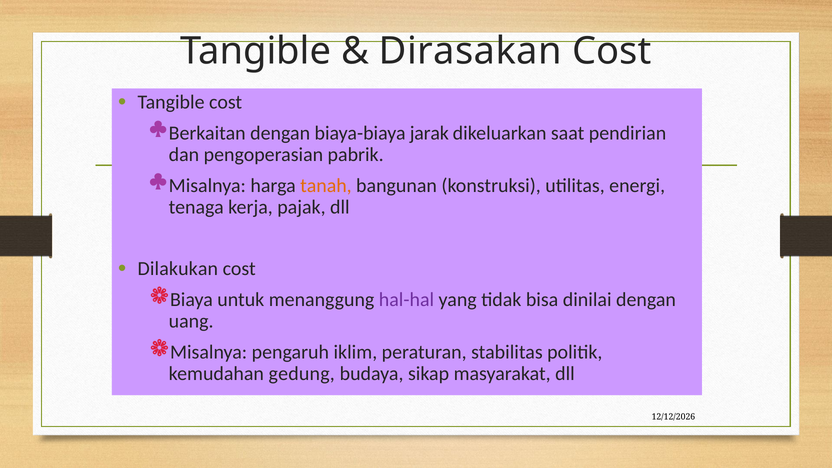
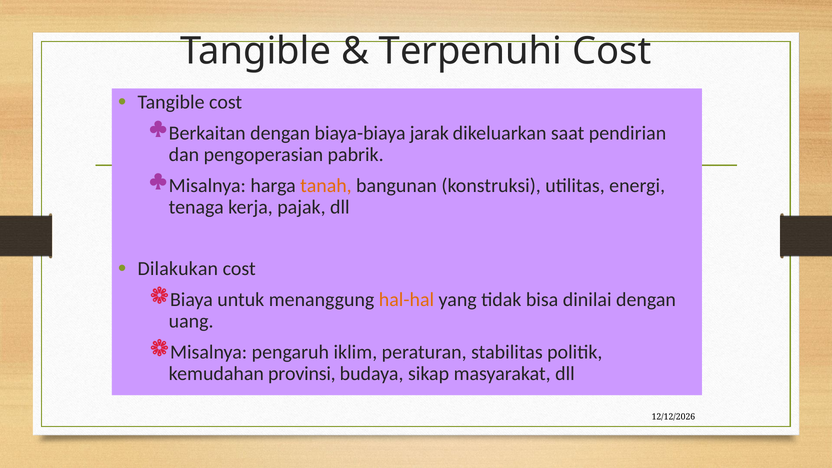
Dirasakan: Dirasakan -> Terpenuhi
hal-hal colour: purple -> orange
gedung: gedung -> provinsi
